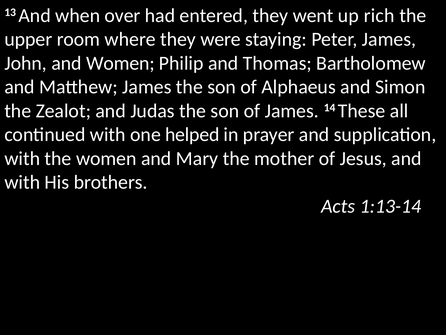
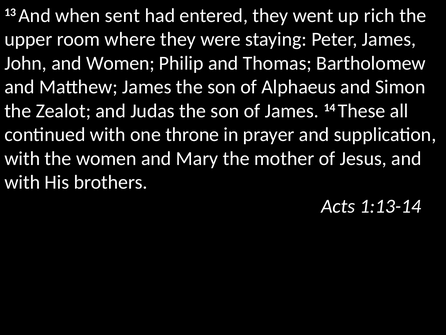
over: over -> sent
helped: helped -> throne
